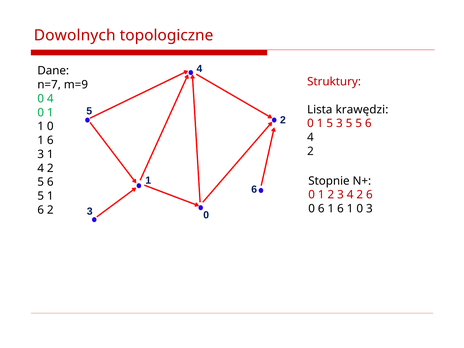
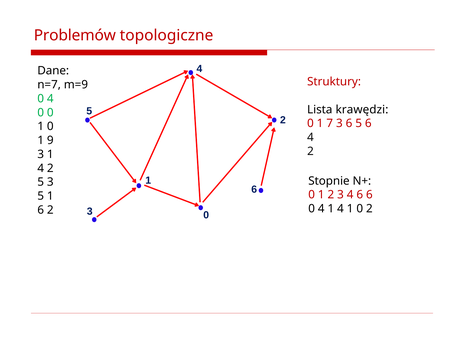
Dowolnych: Dowolnych -> Problemów
1 at (50, 113): 1 -> 0
1 5: 5 -> 7
3 5: 5 -> 6
6 at (50, 140): 6 -> 9
6 at (50, 182): 6 -> 3
3 4 2: 2 -> 6
6 at (321, 209): 6 -> 4
6 at (340, 209): 6 -> 4
0 3: 3 -> 2
